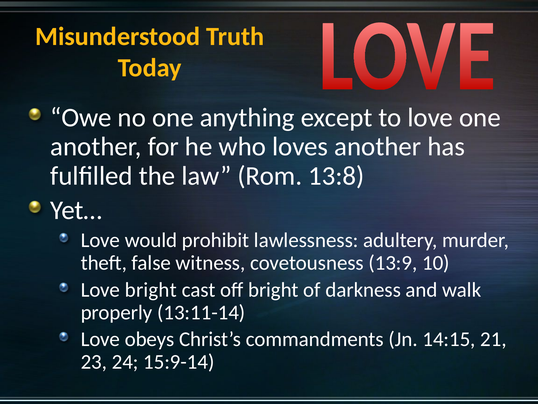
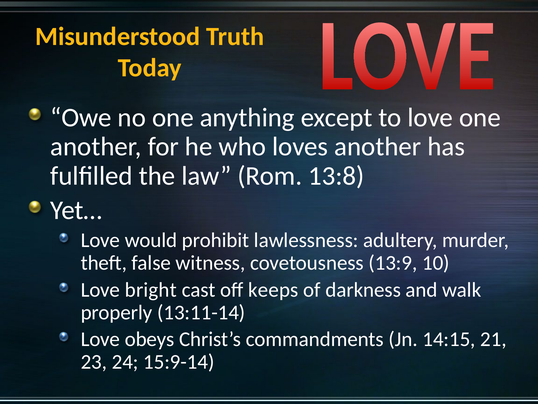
off bright: bright -> keeps
